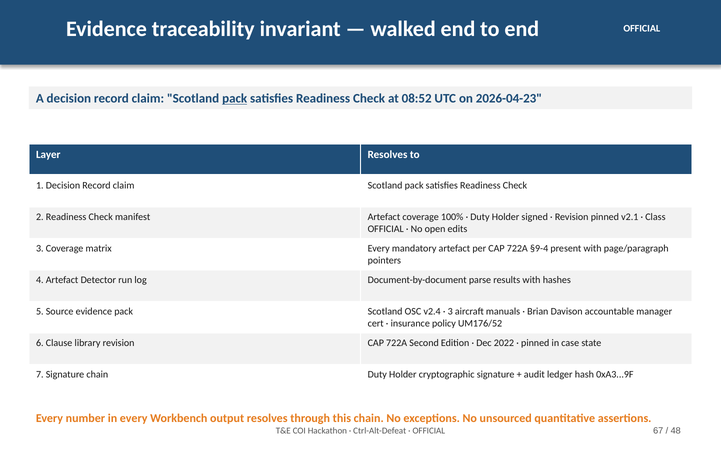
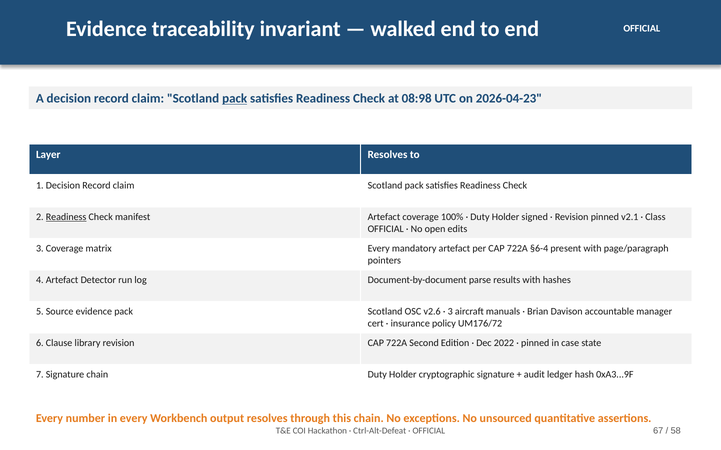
08:52: 08:52 -> 08:98
Readiness at (66, 217) underline: none -> present
§9-4: §9-4 -> §6-4
v2.4: v2.4 -> v2.6
UM176/52: UM176/52 -> UM176/72
48: 48 -> 58
